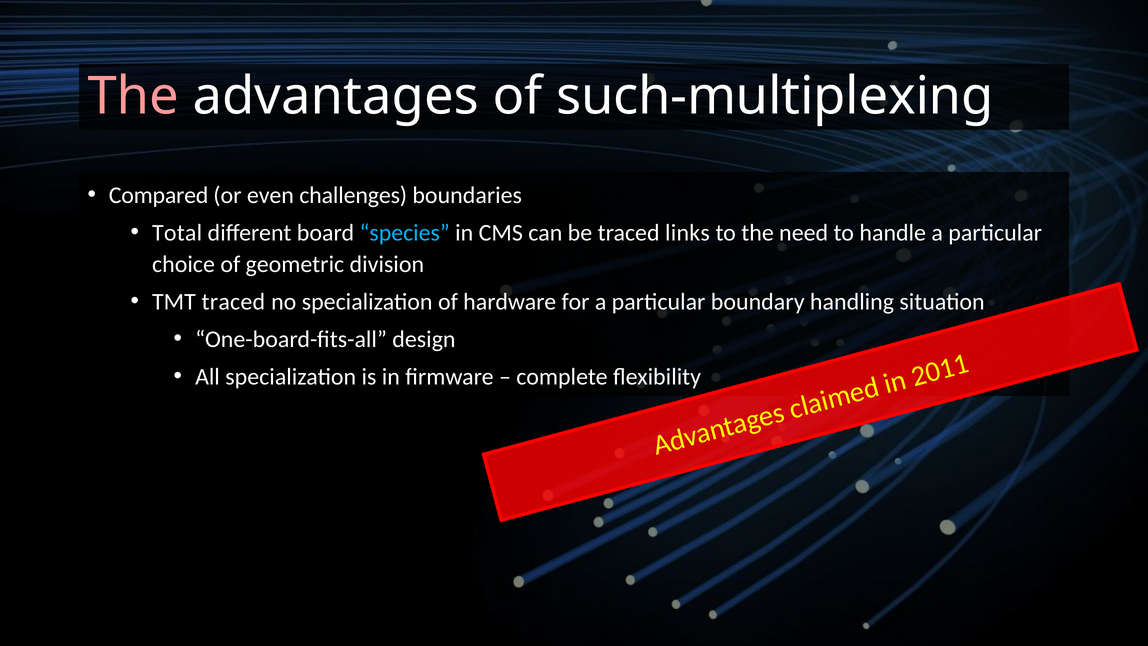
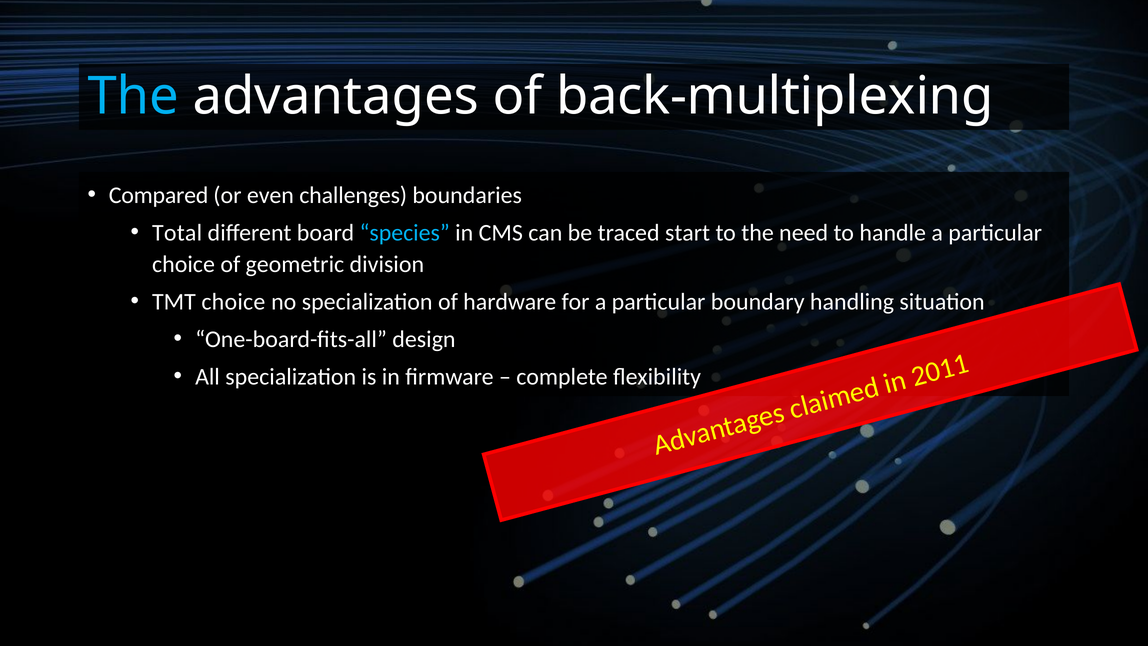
The at (133, 96) colour: pink -> light blue
such-multiplexing: such-multiplexing -> back-multiplexing
links: links -> start
TMT traced: traced -> choice
